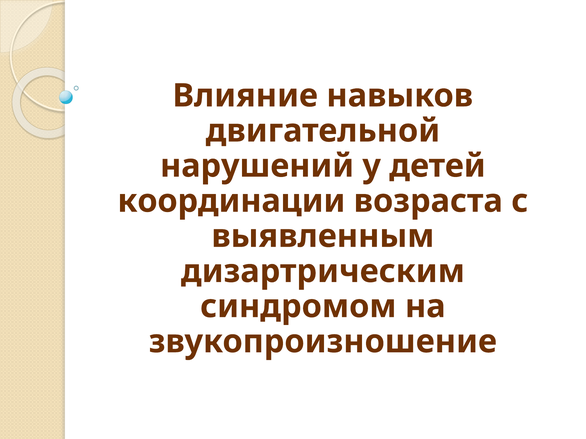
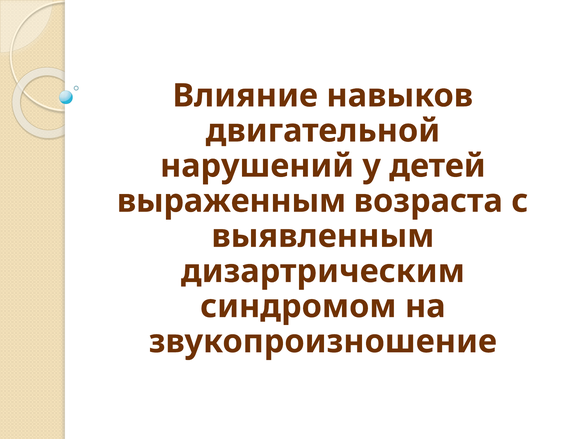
координации: координации -> выраженным
